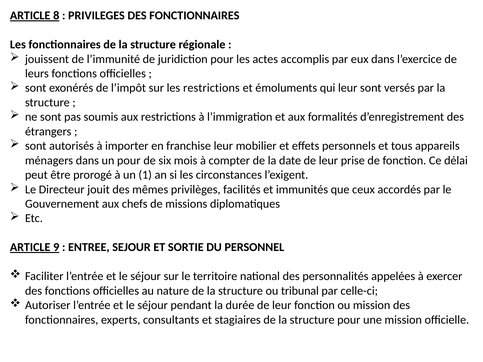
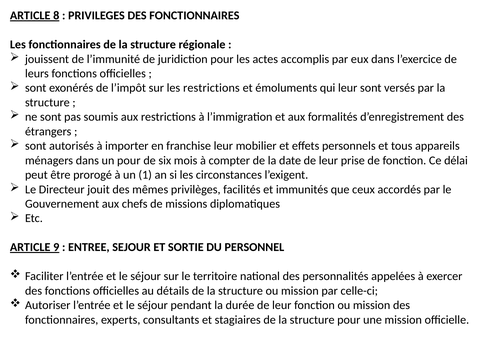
nature: nature -> détails
structure ou tribunal: tribunal -> mission
